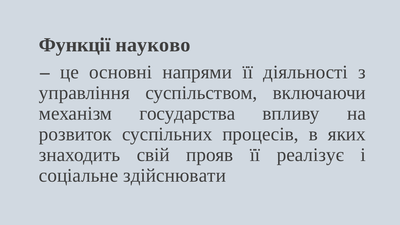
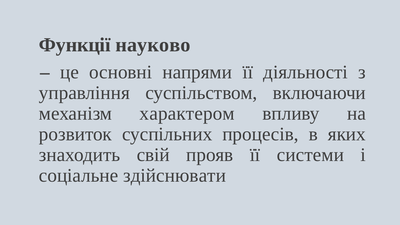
государства: государства -> характером
реалізує: реалізує -> системи
